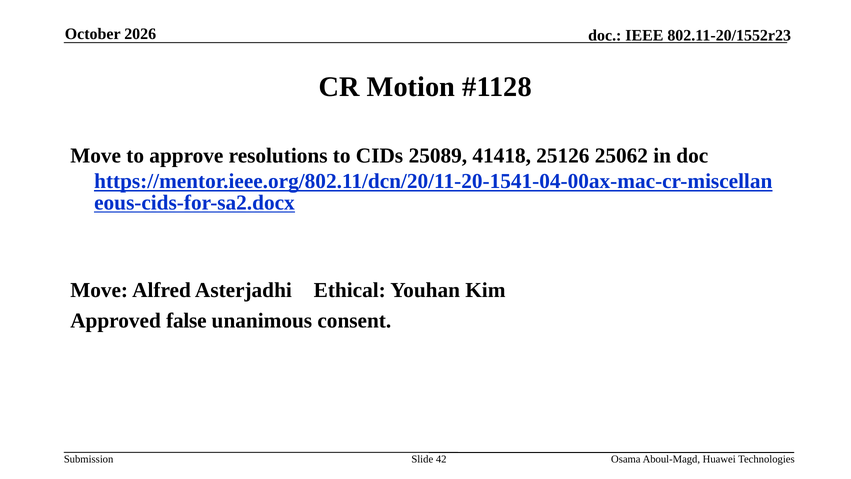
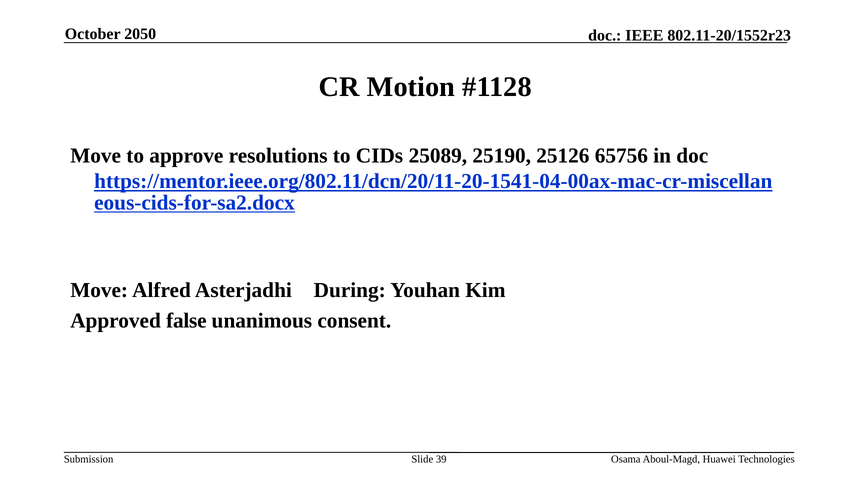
2026: 2026 -> 2050
41418: 41418 -> 25190
25062: 25062 -> 65756
Ethical: Ethical -> During
42: 42 -> 39
